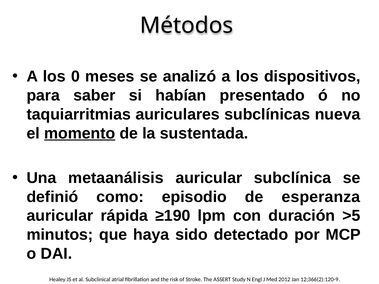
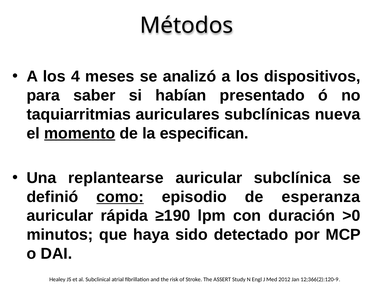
0: 0 -> 4
sustentada: sustentada -> especifican
metaanálisis: metaanálisis -> replantearse
como underline: none -> present
>5: >5 -> >0
